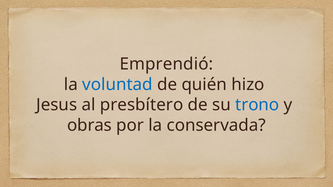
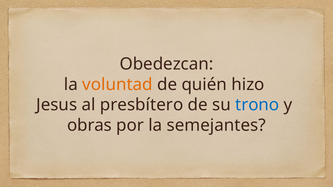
Emprendió: Emprendió -> Obedezcan
voluntad colour: blue -> orange
conservada: conservada -> semejantes
